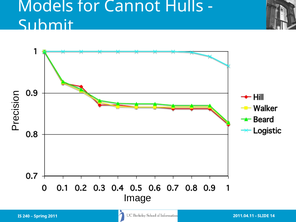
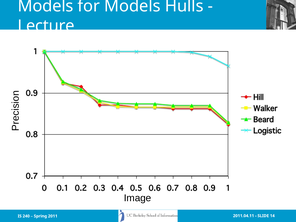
for Cannot: Cannot -> Models
Submit: Submit -> Lecture
